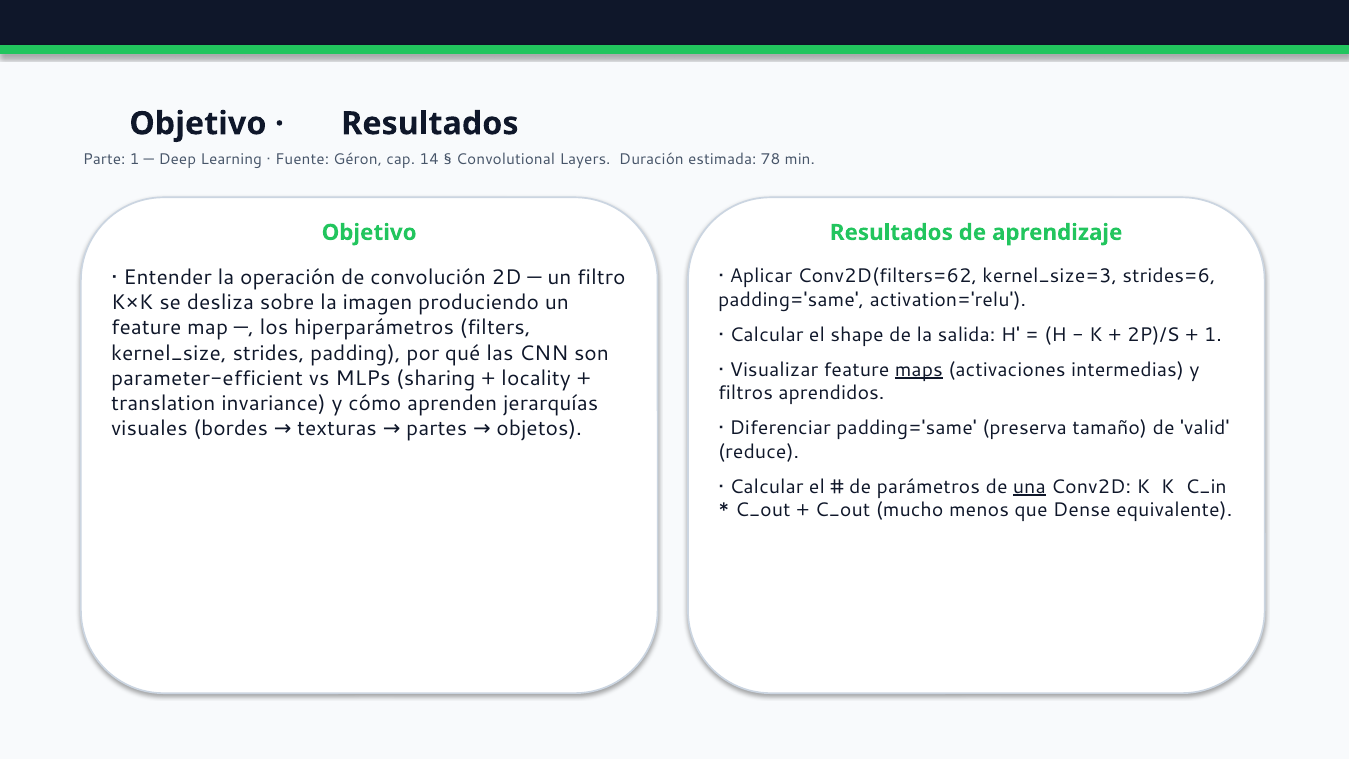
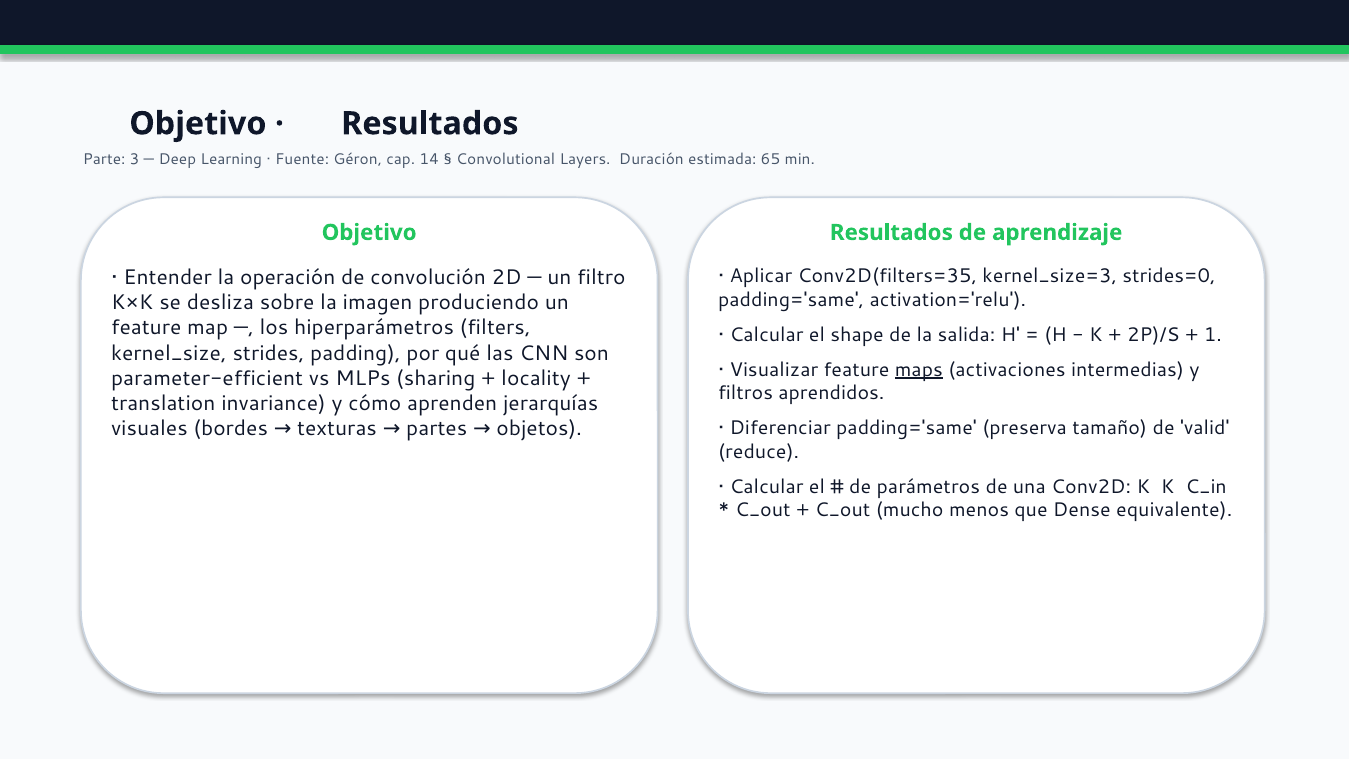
Parte 1: 1 -> 3
78: 78 -> 65
Conv2D(filters=62: Conv2D(filters=62 -> Conv2D(filters=35
strides=6: strides=6 -> strides=0
una underline: present -> none
